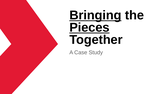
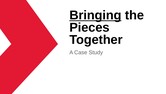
Pieces underline: present -> none
